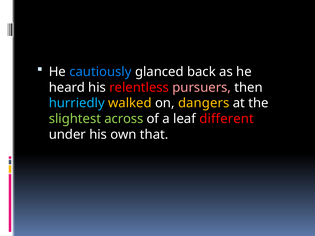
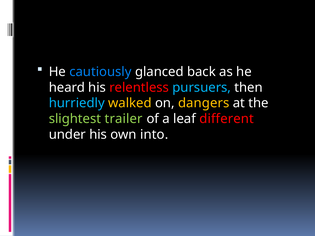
pursuers colour: pink -> light blue
across: across -> trailer
that: that -> into
